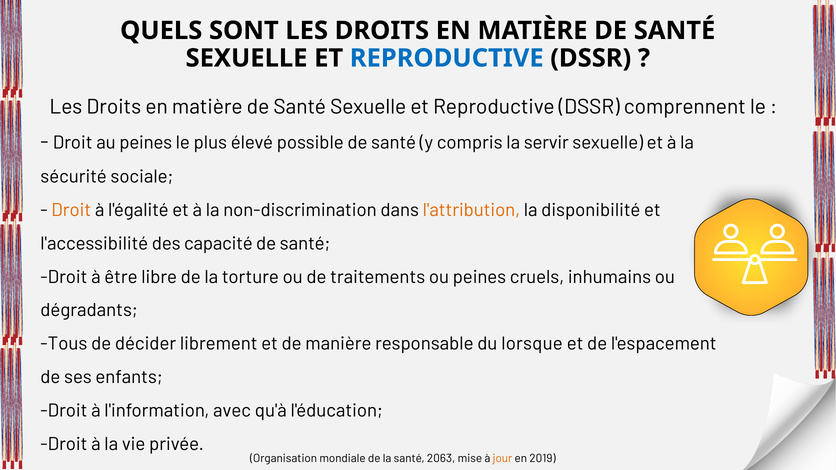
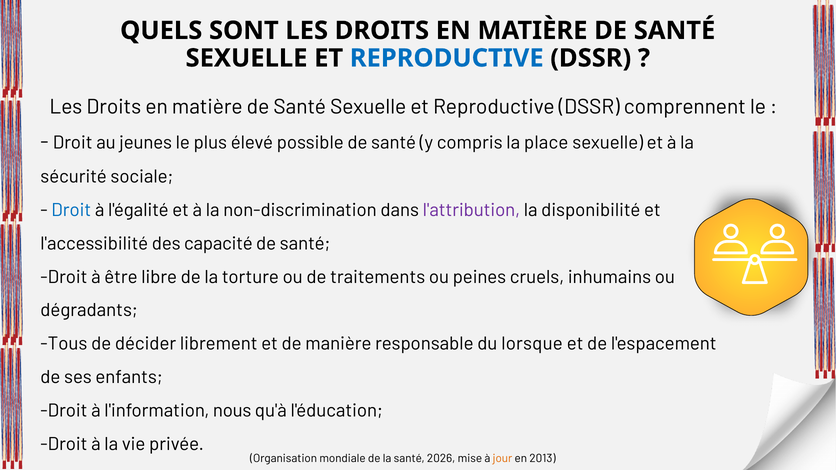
au peines: peines -> jeunes
servir: servir -> place
Droit at (71, 210) colour: orange -> blue
l'attribution colour: orange -> purple
avec: avec -> nous
2063: 2063 -> 2026
2019: 2019 -> 2013
